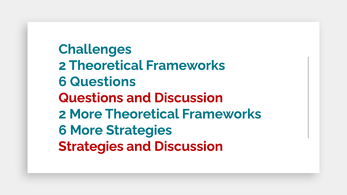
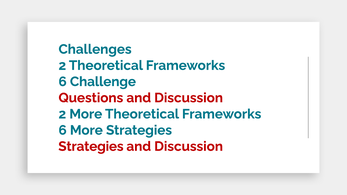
6 Questions: Questions -> Challenge
